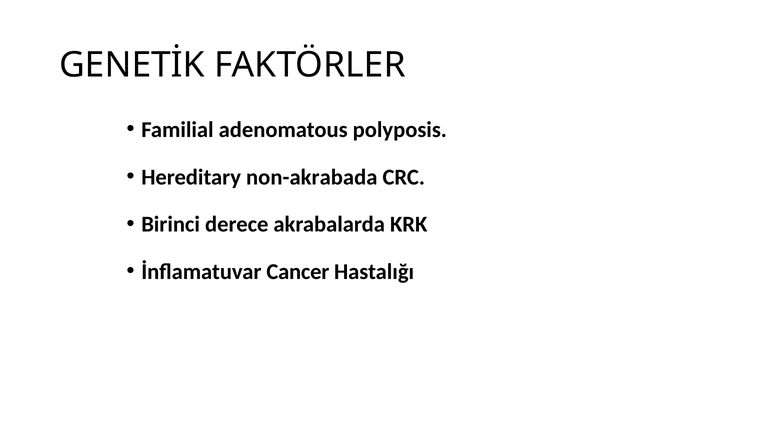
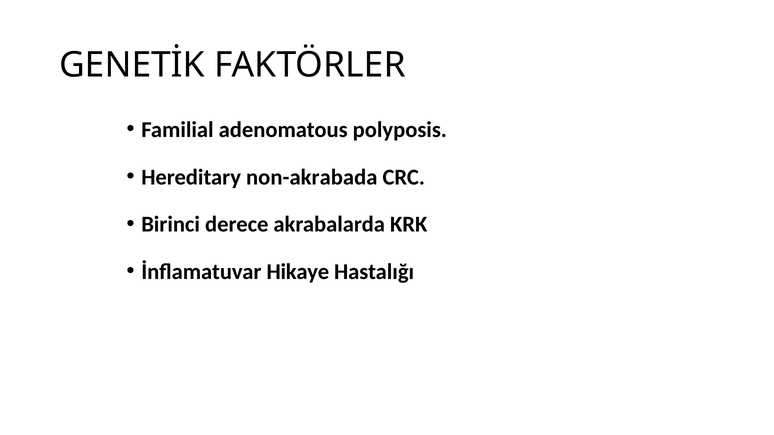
Cancer: Cancer -> Hikaye
